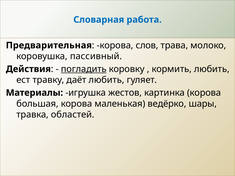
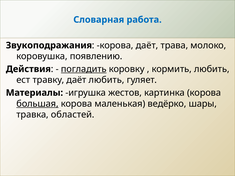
Предварительная: Предварительная -> Звукоподражания
корова слов: слов -> даёт
пассивный: пассивный -> появлению
большая underline: none -> present
